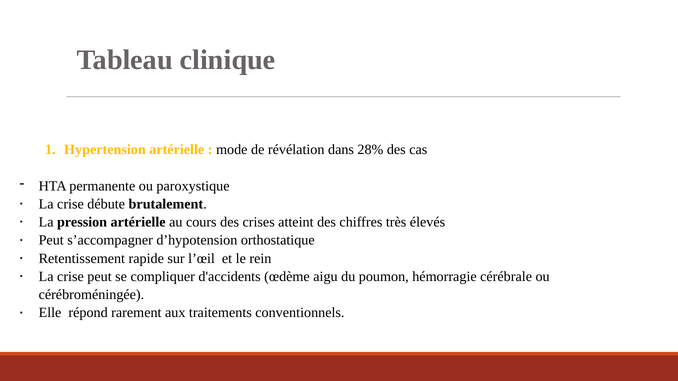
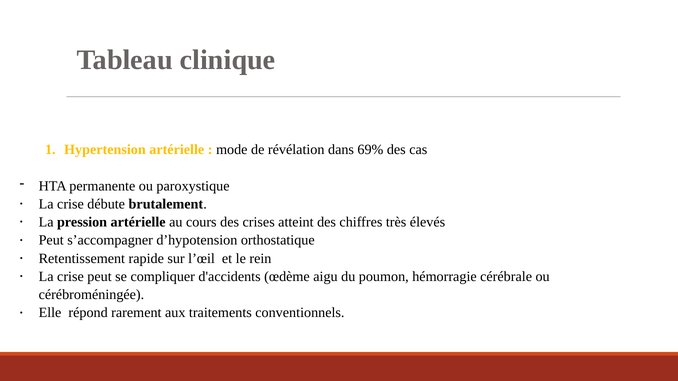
28%: 28% -> 69%
